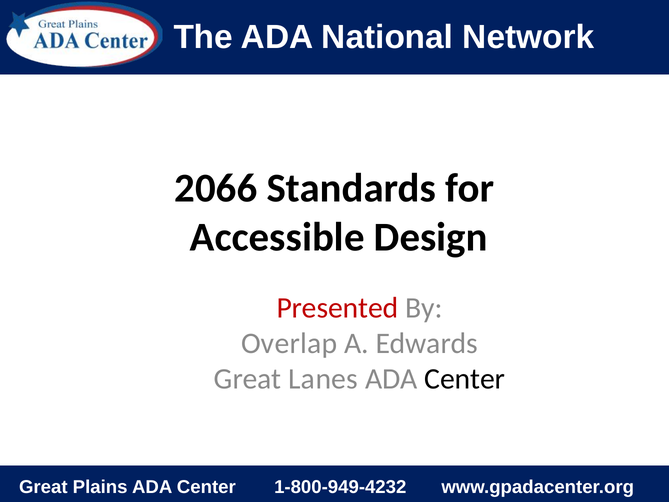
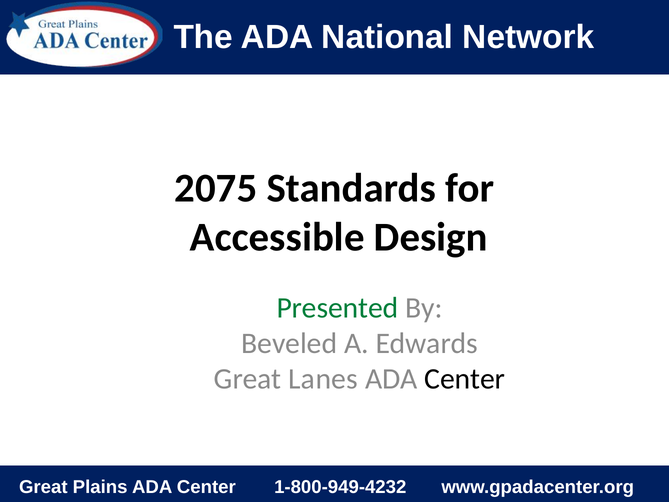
2066: 2066 -> 2075
Presented colour: red -> green
Overlap: Overlap -> Beveled
